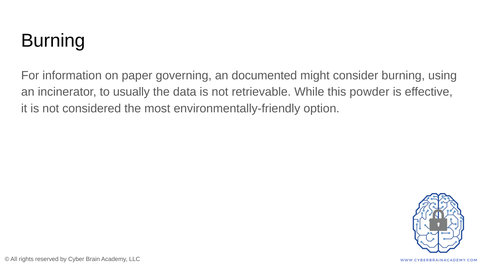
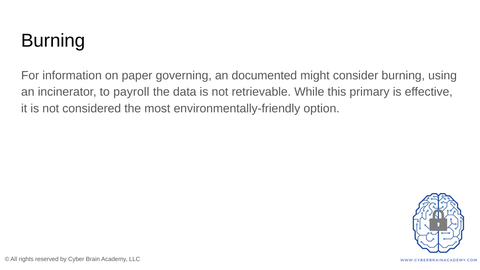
usually: usually -> payroll
powder: powder -> primary
